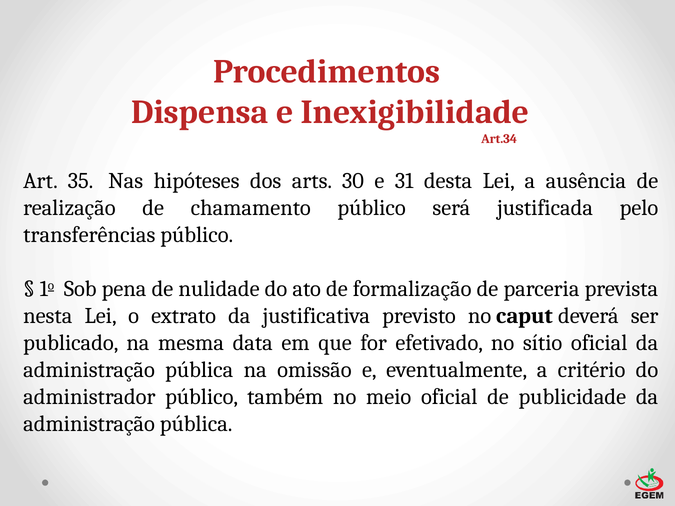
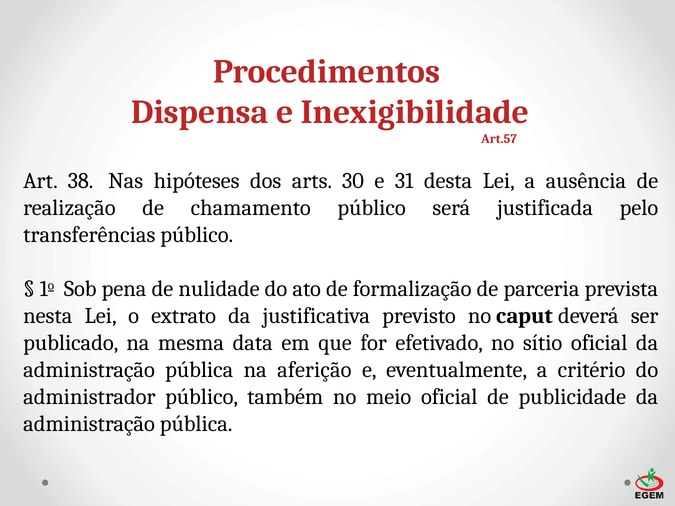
Art.34: Art.34 -> Art.57
35: 35 -> 38
omissão: omissão -> aferição
